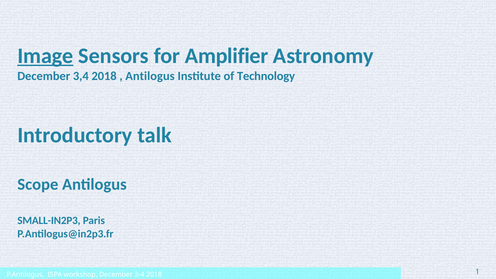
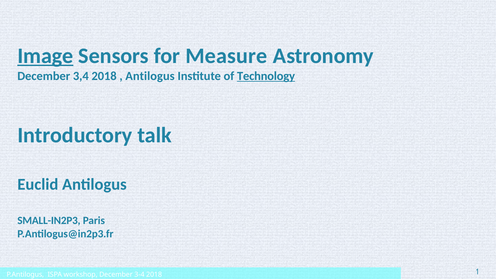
Amplifier: Amplifier -> Measure
Technology underline: none -> present
Scope: Scope -> Euclid
